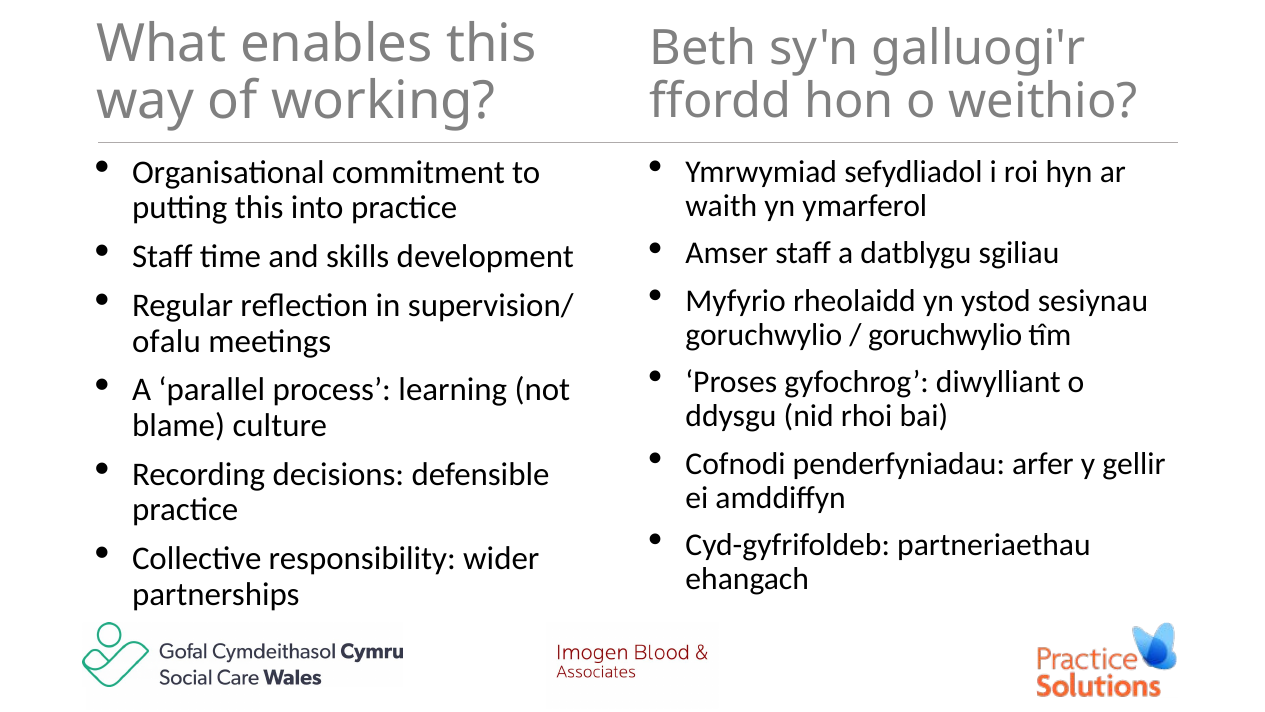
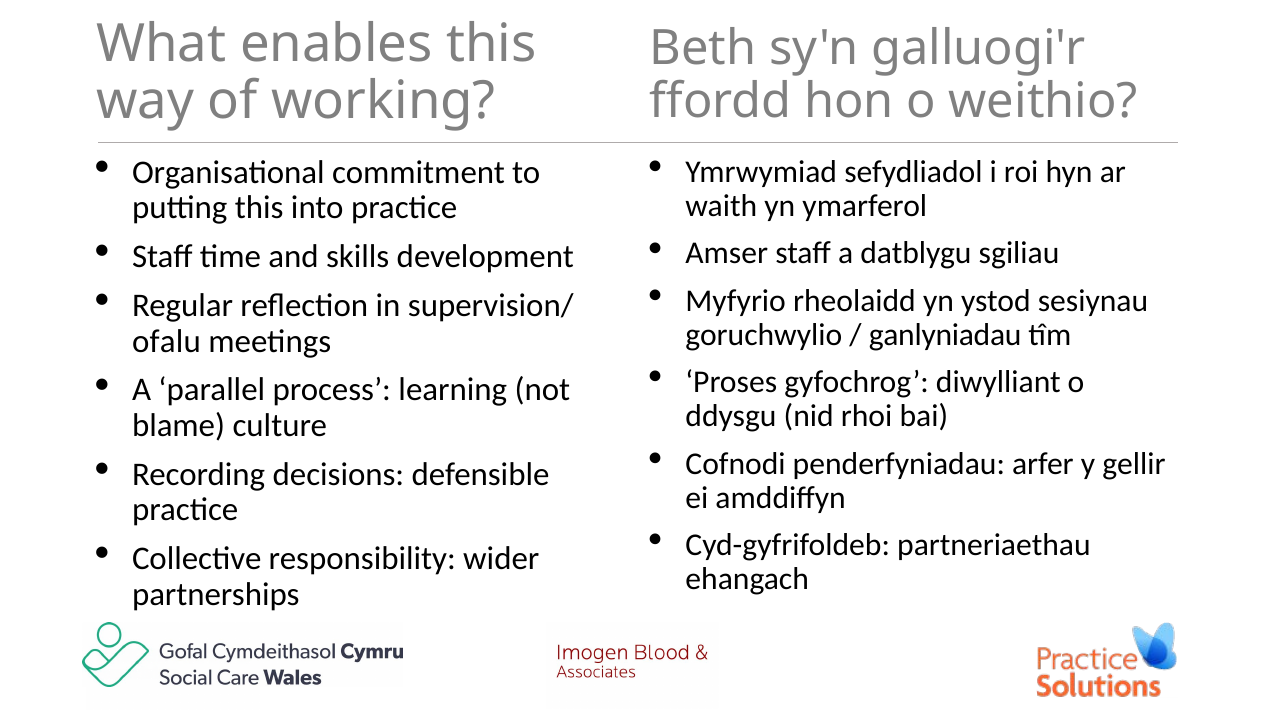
goruchwylio at (945, 335): goruchwylio -> ganlyniadau
